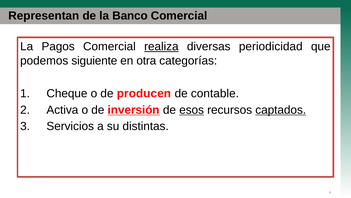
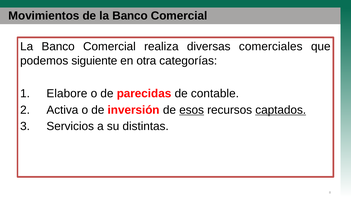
Representan: Representan -> Movimientos
Pagos at (58, 46): Pagos -> Banco
realiza underline: present -> none
periodicidad: periodicidad -> comerciales
Cheque: Cheque -> Elabore
producen: producen -> parecidas
inversión underline: present -> none
